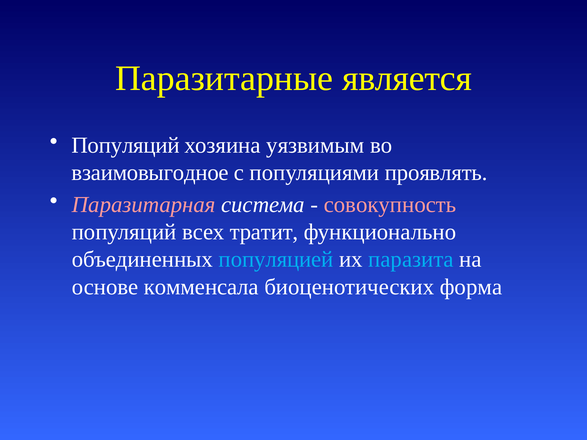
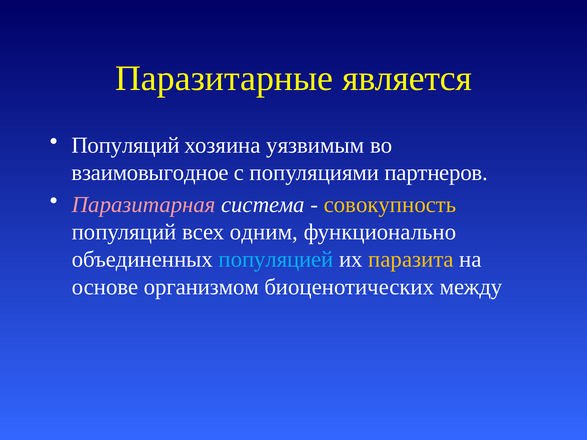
проявлять: проявлять -> партнеров
совокупность colour: pink -> yellow
тратит: тратит -> одним
паразита colour: light blue -> yellow
комменсала: комменсала -> организмом
форма: форма -> между
